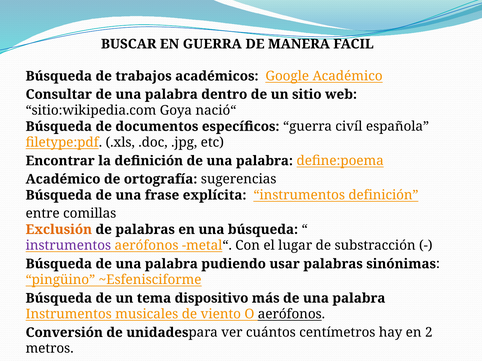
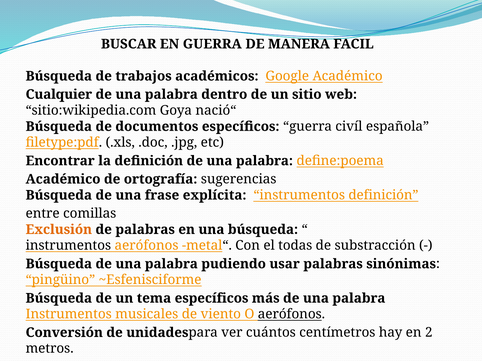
Consultar: Consultar -> Cualquier
instrumentos at (68, 246) colour: purple -> black
lugar: lugar -> todas
tema dispositivo: dispositivo -> específicos
